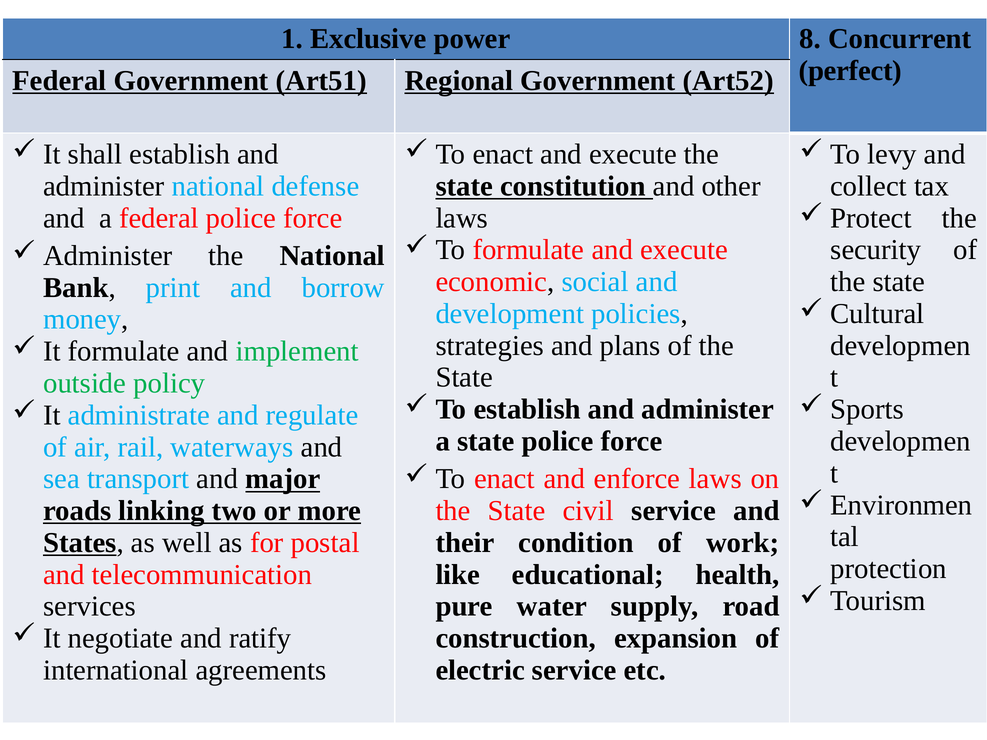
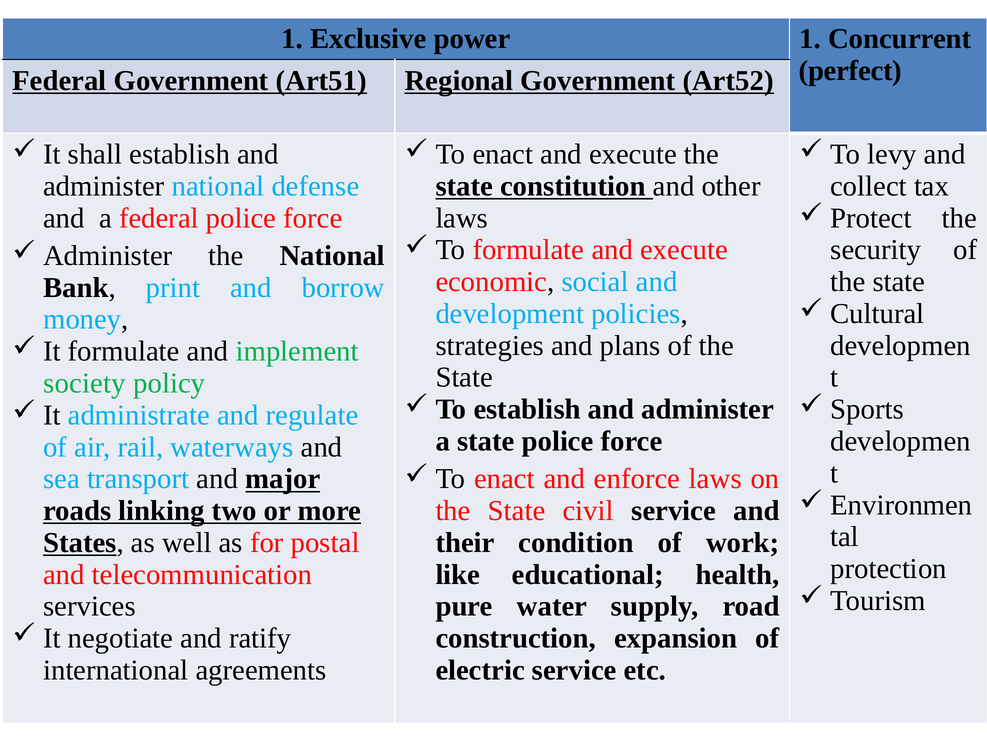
power 8: 8 -> 1
outside: outside -> society
